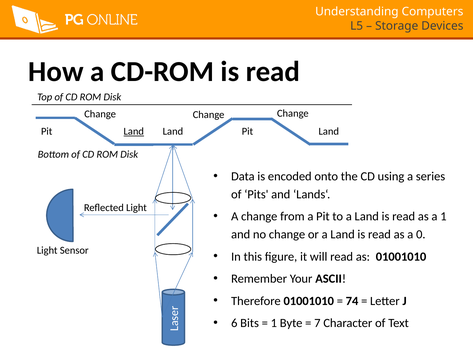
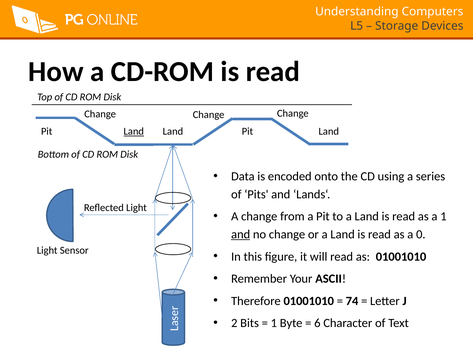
and at (241, 234) underline: none -> present
6: 6 -> 2
7: 7 -> 6
